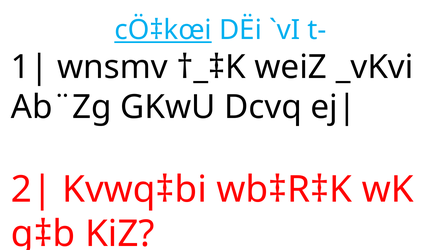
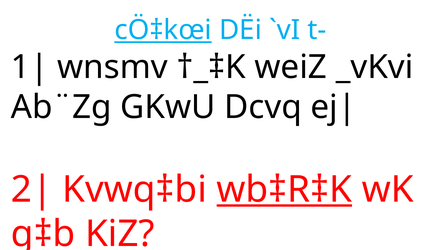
wb‡R‡K underline: none -> present
